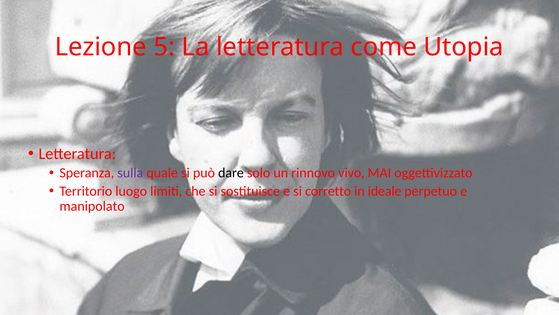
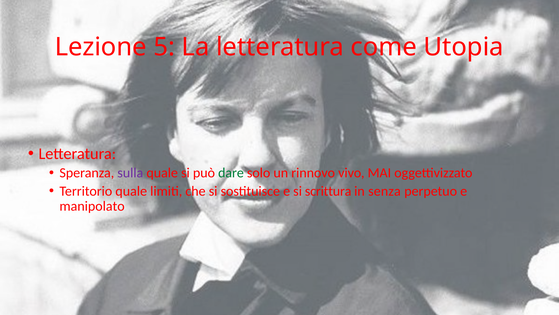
dare colour: black -> green
Territorio luogo: luogo -> quale
corretto: corretto -> scrittura
ideale: ideale -> senza
